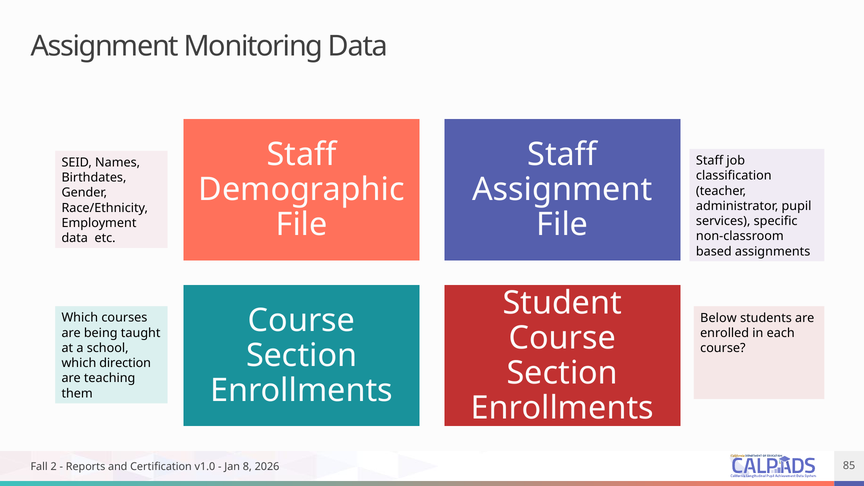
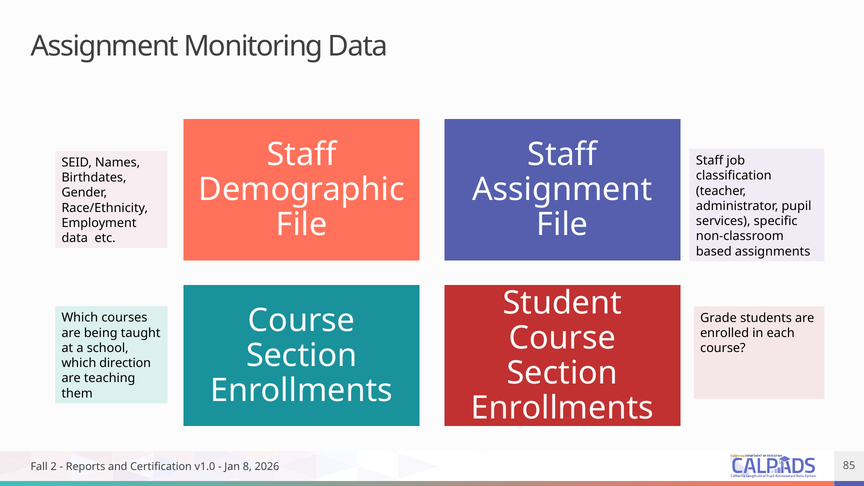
Below: Below -> Grade
